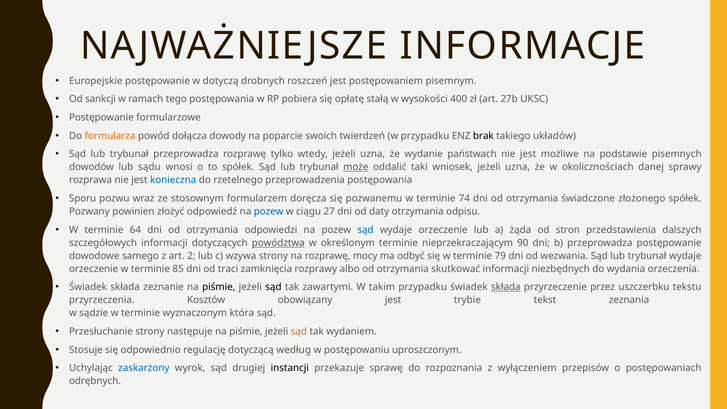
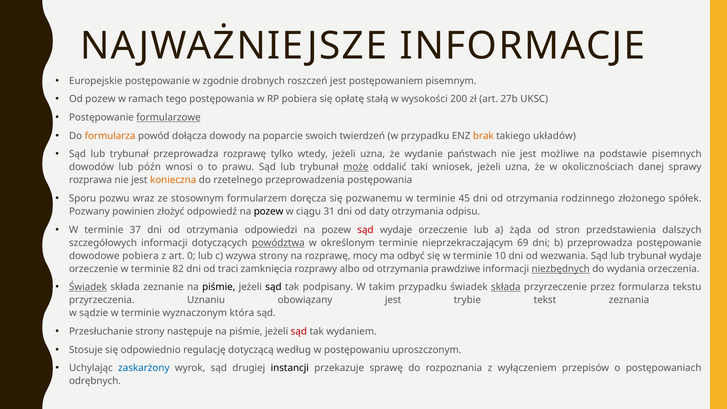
dotyczą: dotyczą -> zgodnie
Od sankcji: sankcji -> pozew
400: 400 -> 200
formularzowe underline: none -> present
brak colour: black -> orange
sądu: sądu -> późn
to spółek: spółek -> prawu
konieczna colour: blue -> orange
74: 74 -> 45
świadczone: świadczone -> rodzinnego
pozew at (269, 211) colour: blue -> black
27: 27 -> 31
64: 64 -> 37
sąd at (365, 230) colour: blue -> red
90: 90 -> 69
dowodowe samego: samego -> pobiera
2: 2 -> 0
79: 79 -> 10
85: 85 -> 82
skutkować: skutkować -> prawdziwe
niezbędnych underline: none -> present
Świadek at (88, 287) underline: none -> present
zawartymi: zawartymi -> podpisany
przez uszczerbku: uszczerbku -> formularza
Kosztów: Kosztów -> Uznaniu
sąd at (299, 331) colour: orange -> red
